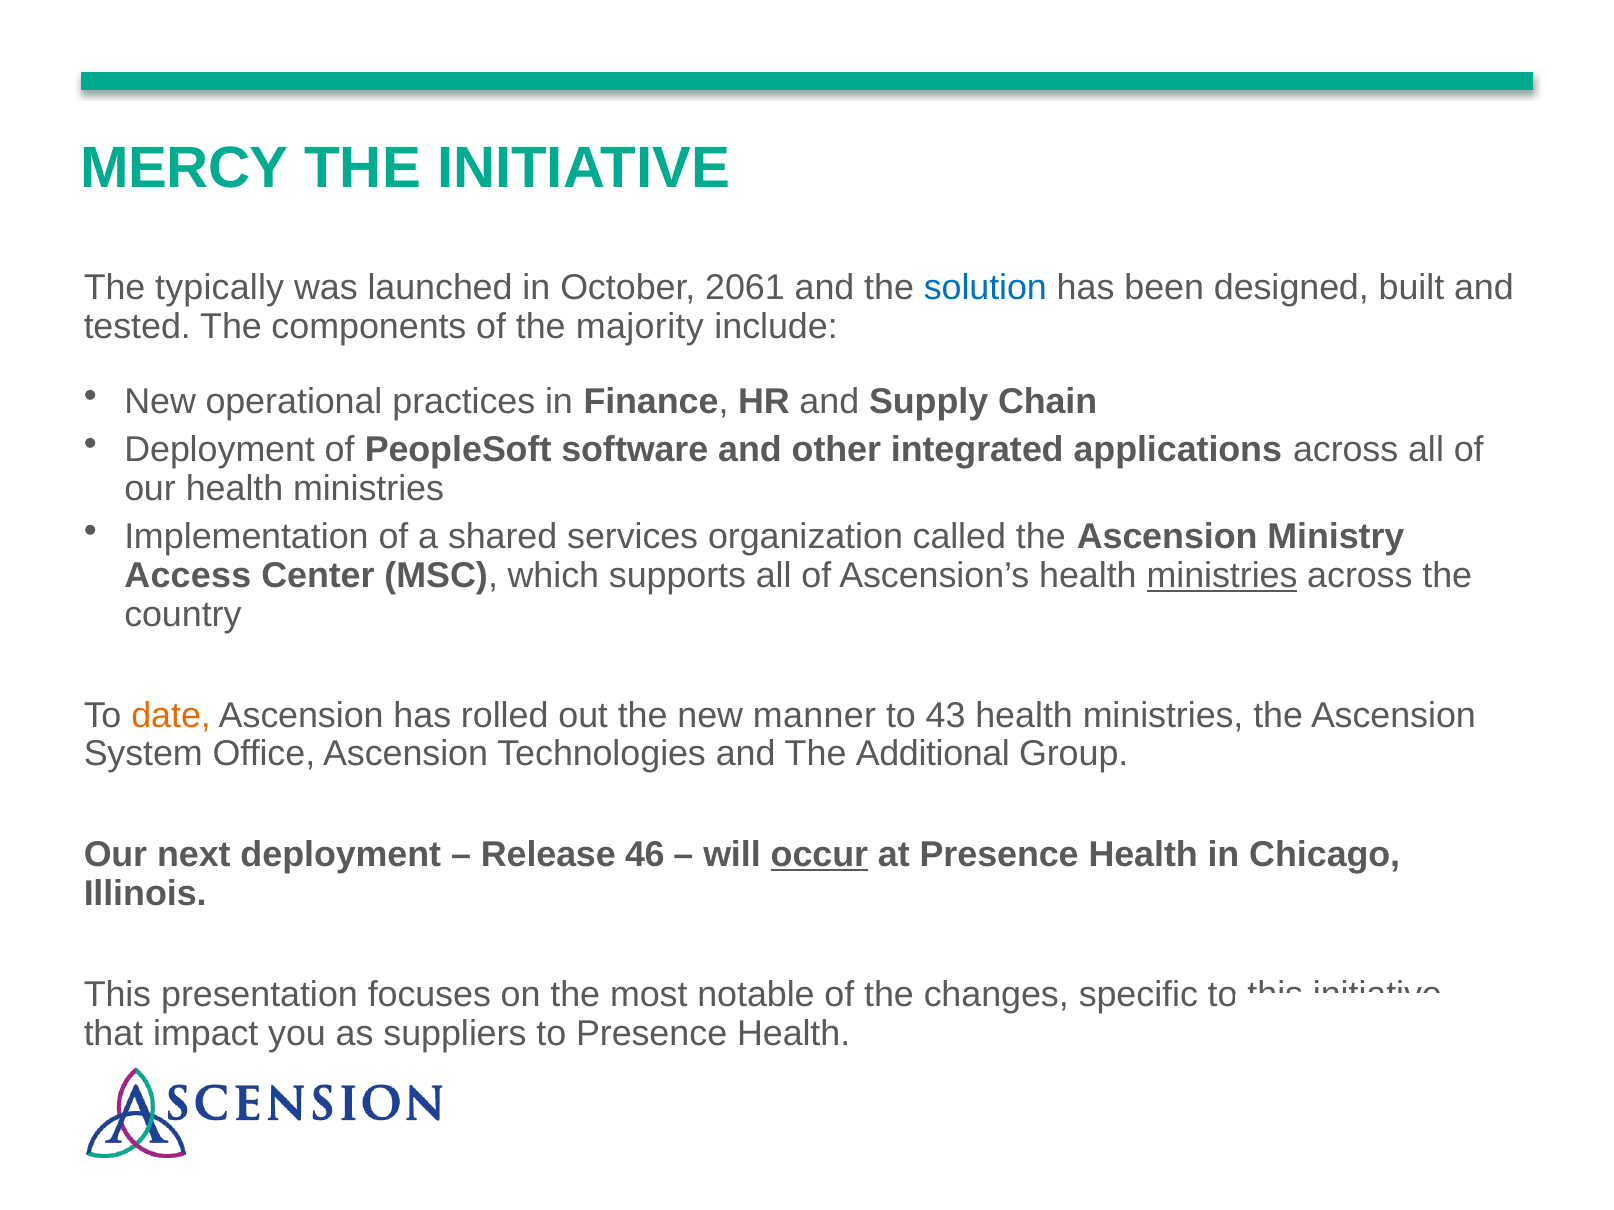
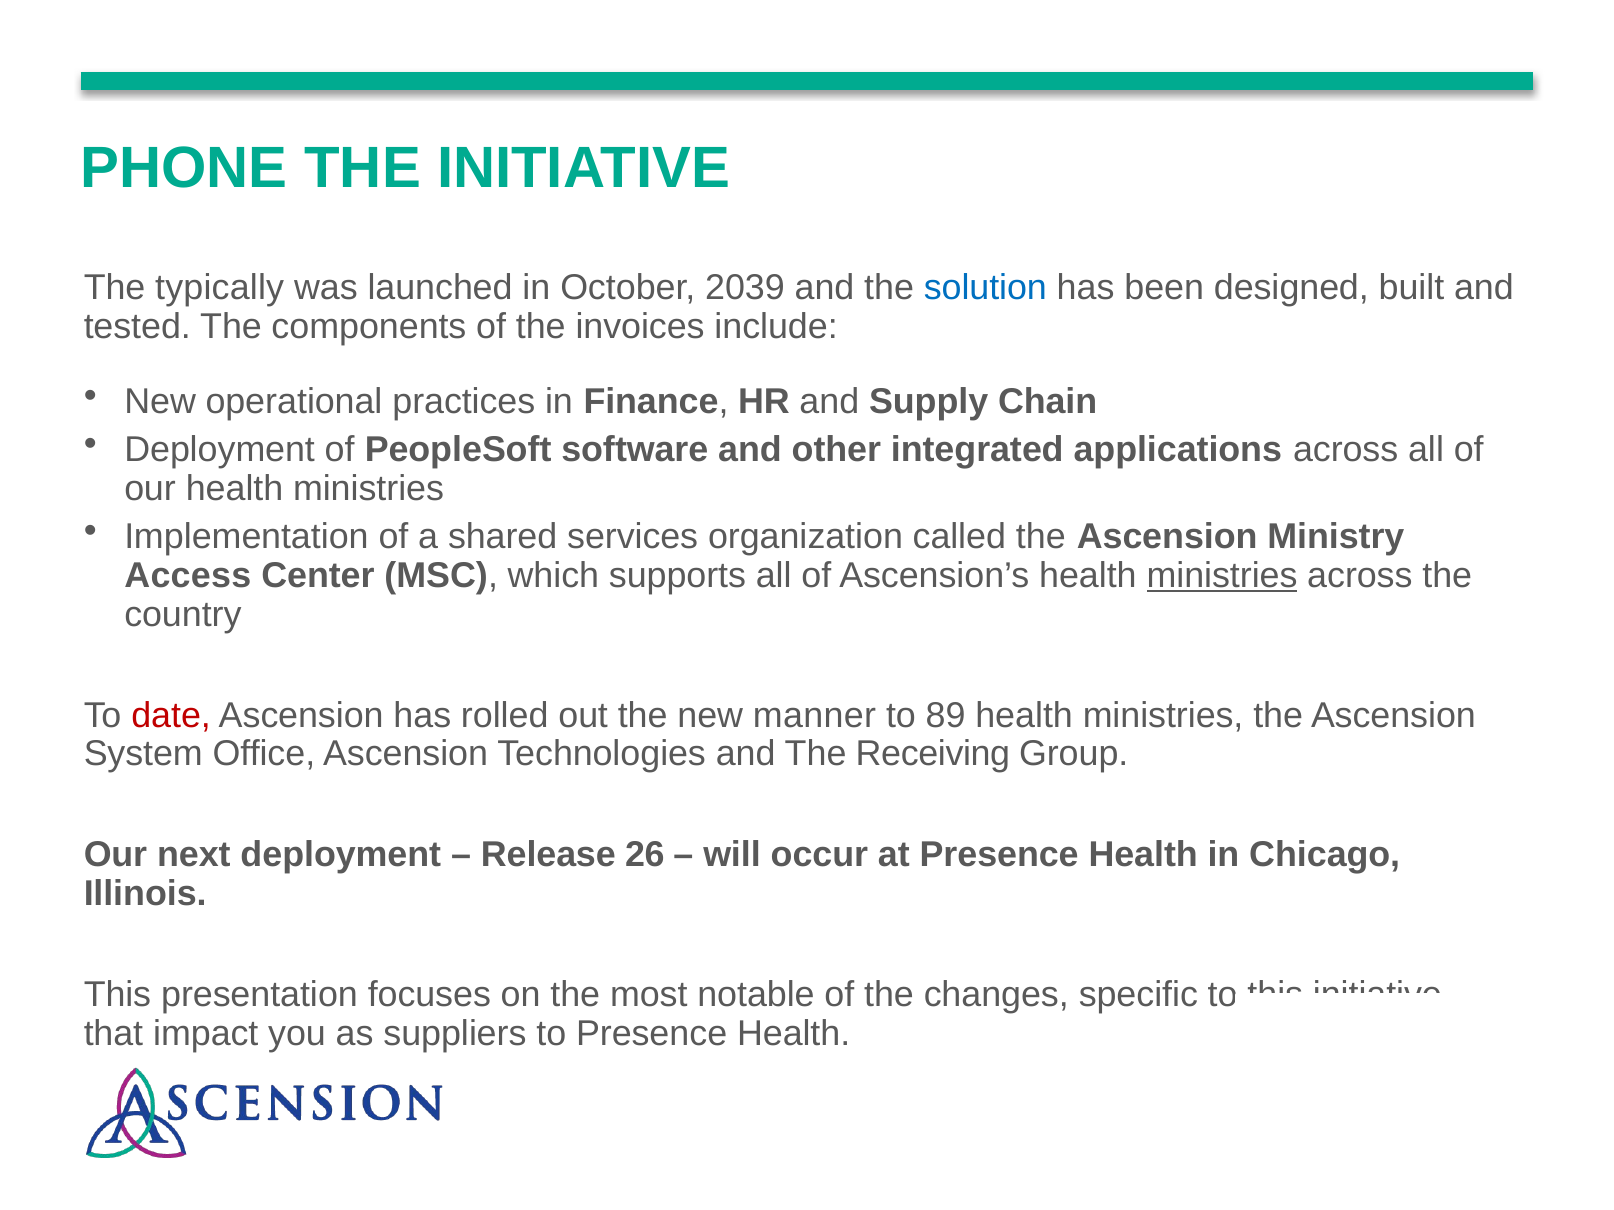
MERCY: MERCY -> PHONE
2061: 2061 -> 2039
majority: majority -> invoices
date colour: orange -> red
43: 43 -> 89
Additional: Additional -> Receiving
46: 46 -> 26
occur underline: present -> none
